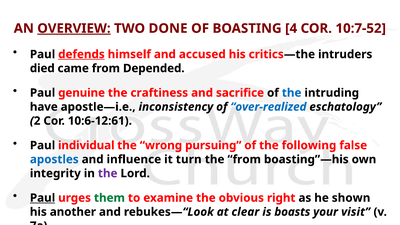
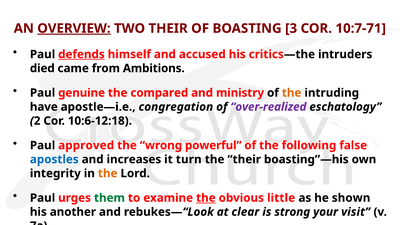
TWO DONE: DONE -> THEIR
4: 4 -> 3
10:7-52: 10:7-52 -> 10:7-71
Depended: Depended -> Ambitions
craftiness: craftiness -> compared
sacrifice: sacrifice -> ministry
the at (292, 93) colour: blue -> orange
inconsistency: inconsistency -> congregation
over-realized colour: blue -> purple
10:6-12:61: 10:6-12:61 -> 10:6-12:18
individual: individual -> approved
pursuing: pursuing -> powerful
influence: influence -> increases
the from: from -> their
the at (108, 173) colour: purple -> orange
Paul at (43, 198) underline: present -> none
the at (206, 198) underline: none -> present
right: right -> little
boasts: boasts -> strong
